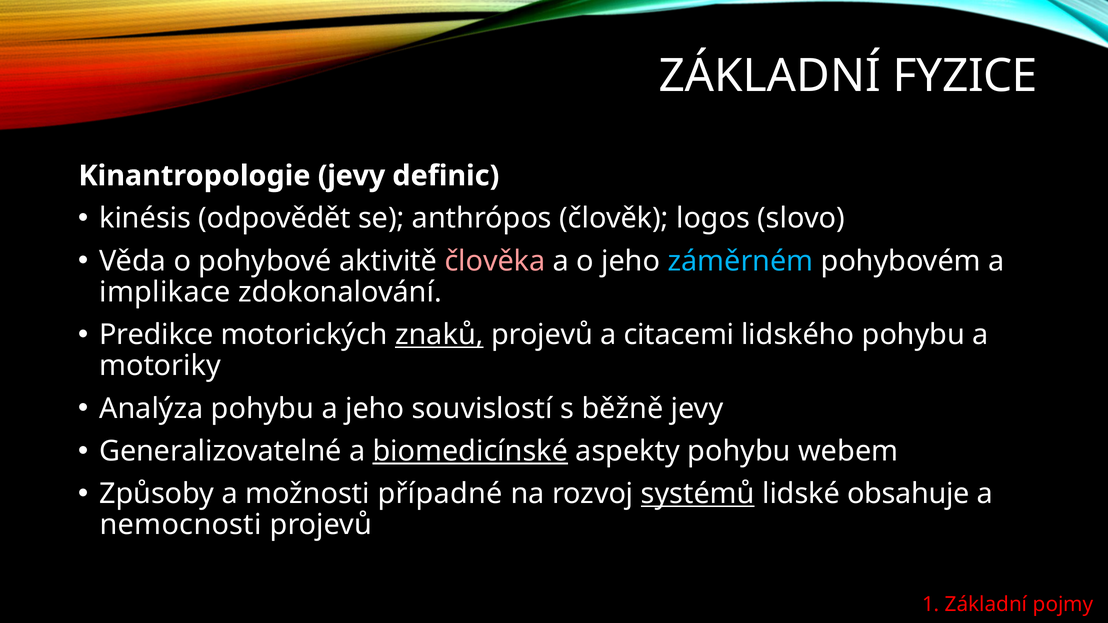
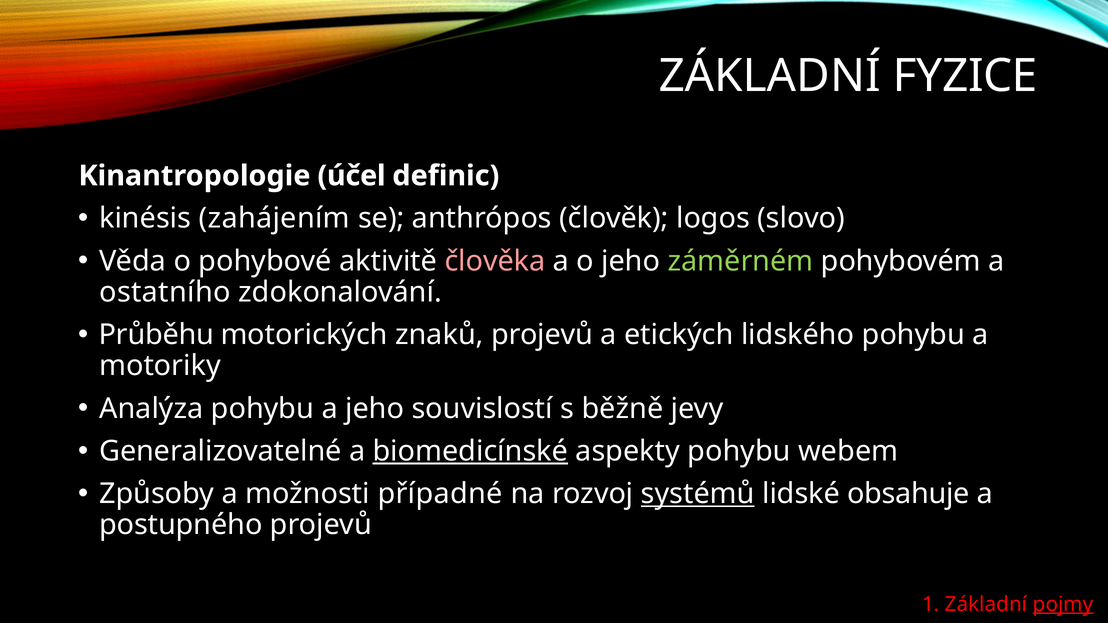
Kinantropologie jevy: jevy -> účel
odpovědět: odpovědět -> zahájením
záměrném colour: light blue -> light green
implikace: implikace -> ostatního
Predikce: Predikce -> Průběhu
znaků underline: present -> none
citacemi: citacemi -> etických
nemocnosti: nemocnosti -> postupného
pojmy underline: none -> present
